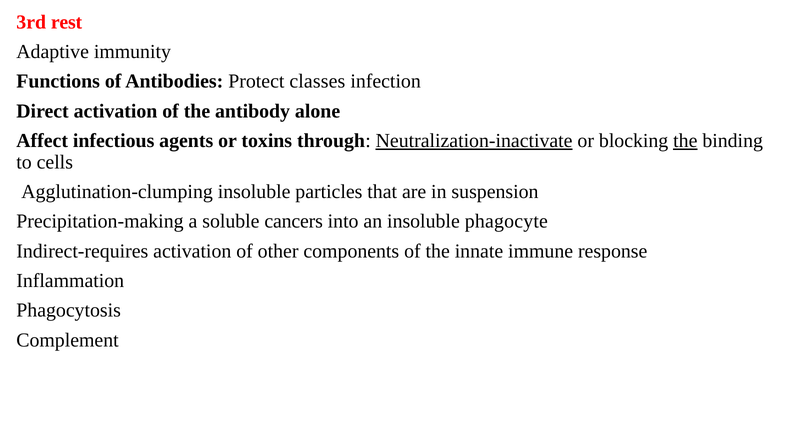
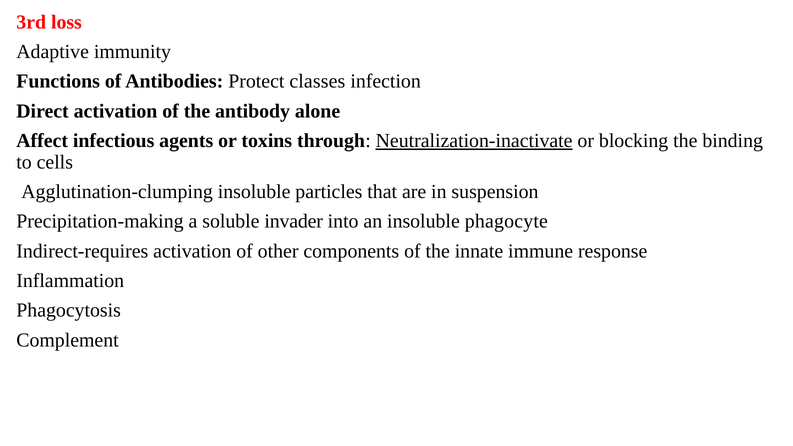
rest: rest -> loss
the at (685, 141) underline: present -> none
cancers: cancers -> invader
